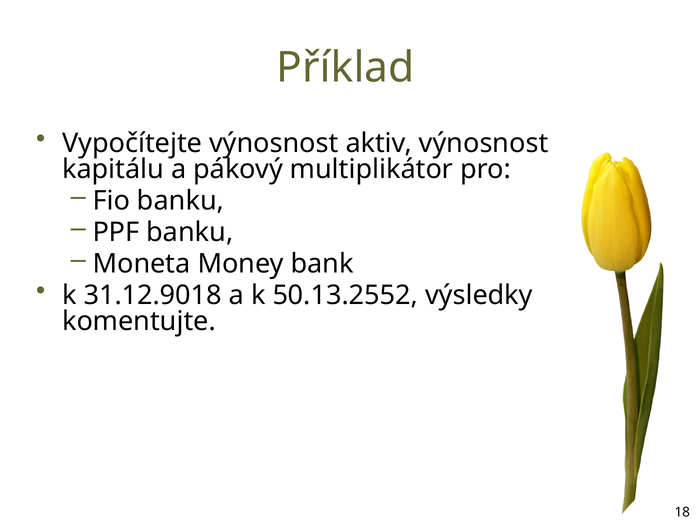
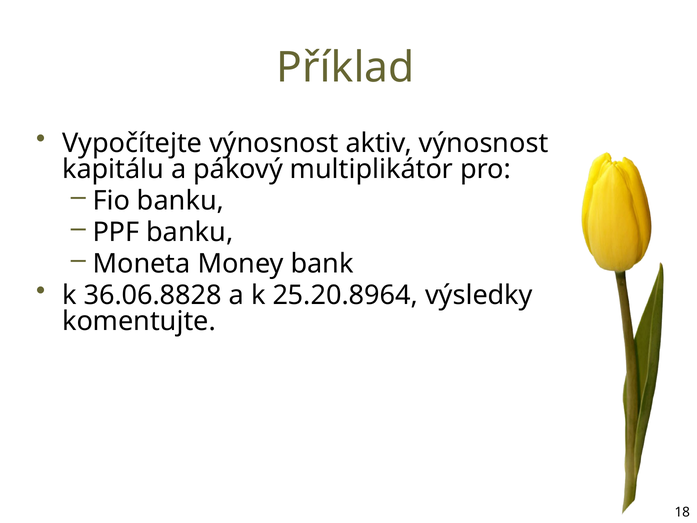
31.12.9018: 31.12.9018 -> 36.06.8828
50.13.2552: 50.13.2552 -> 25.20.8964
